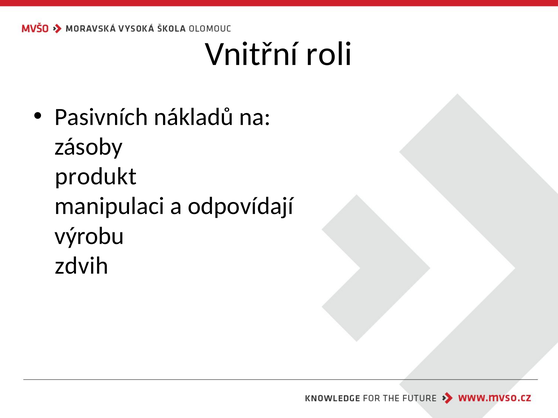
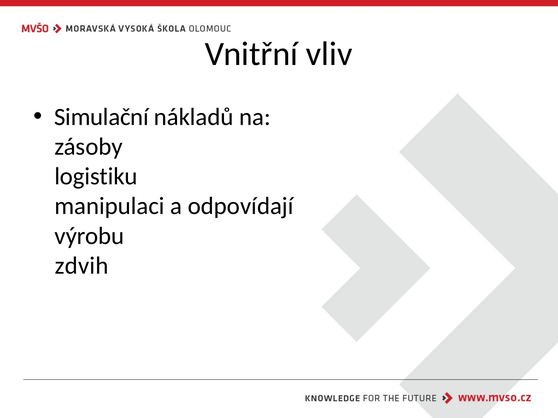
roli: roli -> vliv
Pasivních: Pasivních -> Simulační
produkt: produkt -> logistiku
